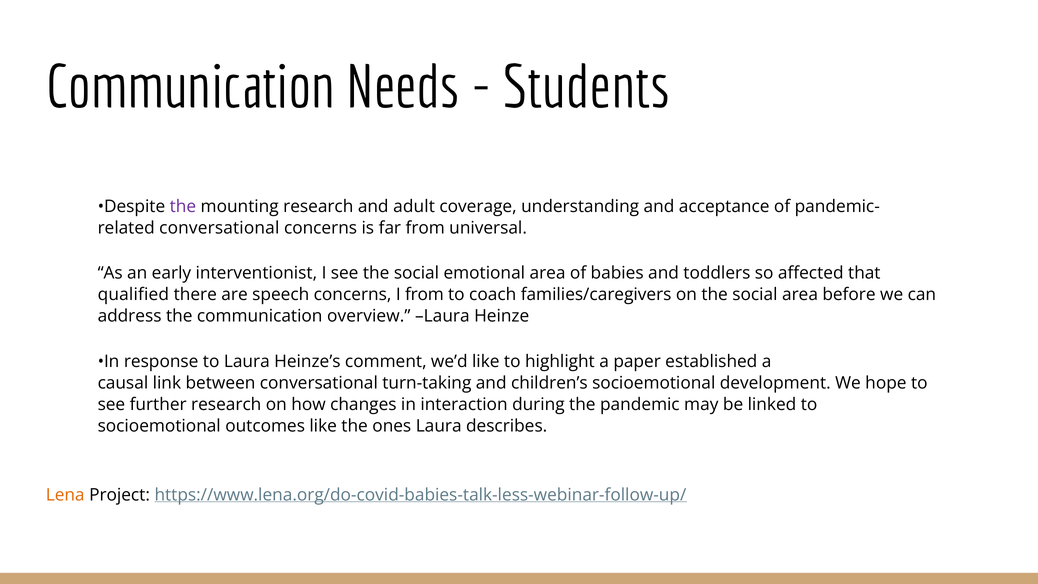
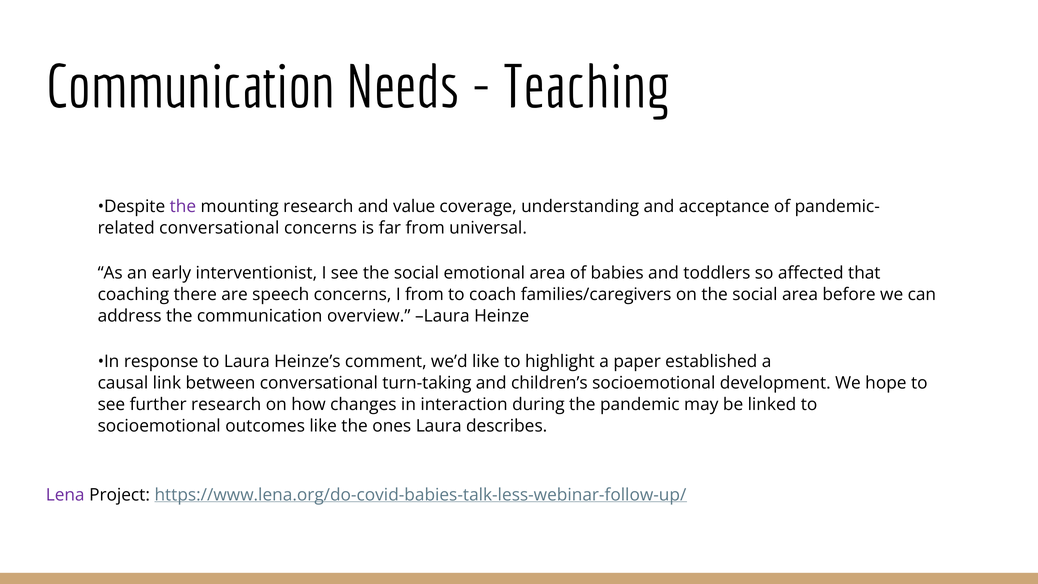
Students: Students -> Teaching
adult: adult -> value
qualified: qualified -> coaching
Lena colour: orange -> purple
